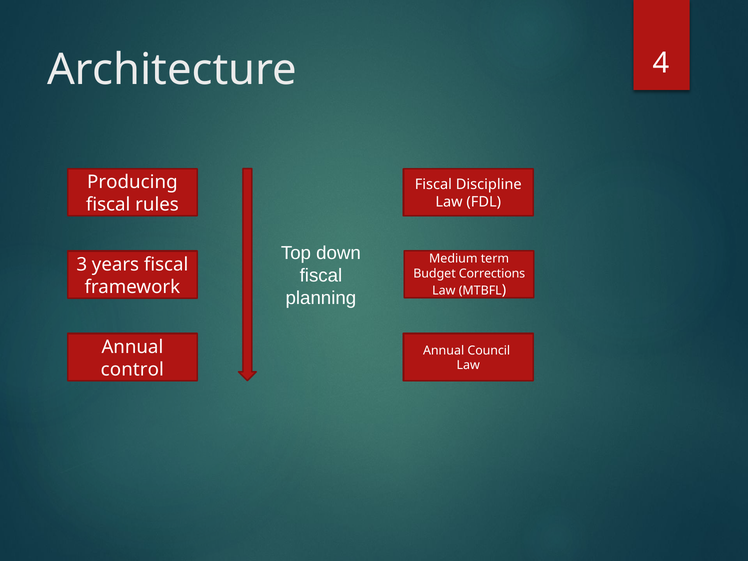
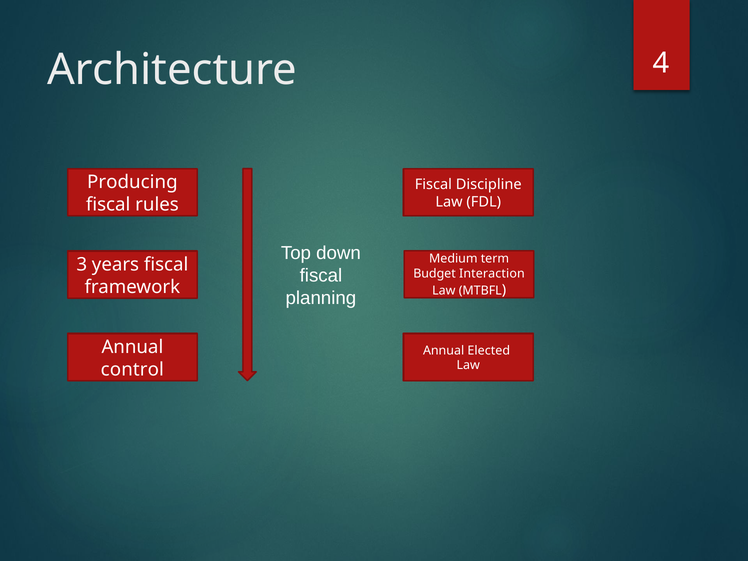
Corrections: Corrections -> Interaction
Council: Council -> Elected
